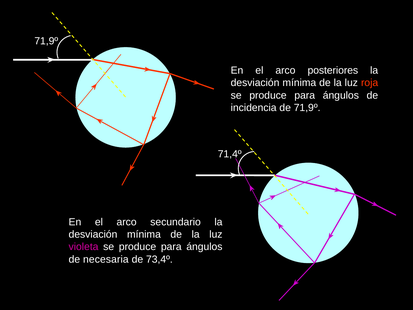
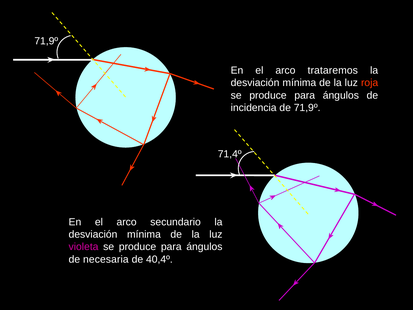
posteriores: posteriores -> trataremos
73,4º: 73,4º -> 40,4º
